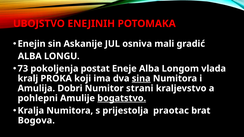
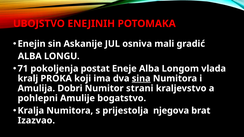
73: 73 -> 71
bogatstvo underline: present -> none
praotac: praotac -> njegova
Bogova: Bogova -> Izazvao
